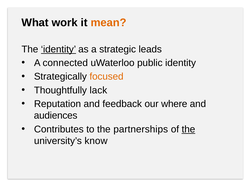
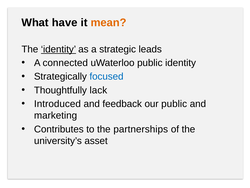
work: work -> have
focused colour: orange -> blue
Reputation: Reputation -> Introduced
our where: where -> public
audiences: audiences -> marketing
the at (188, 129) underline: present -> none
know: know -> asset
